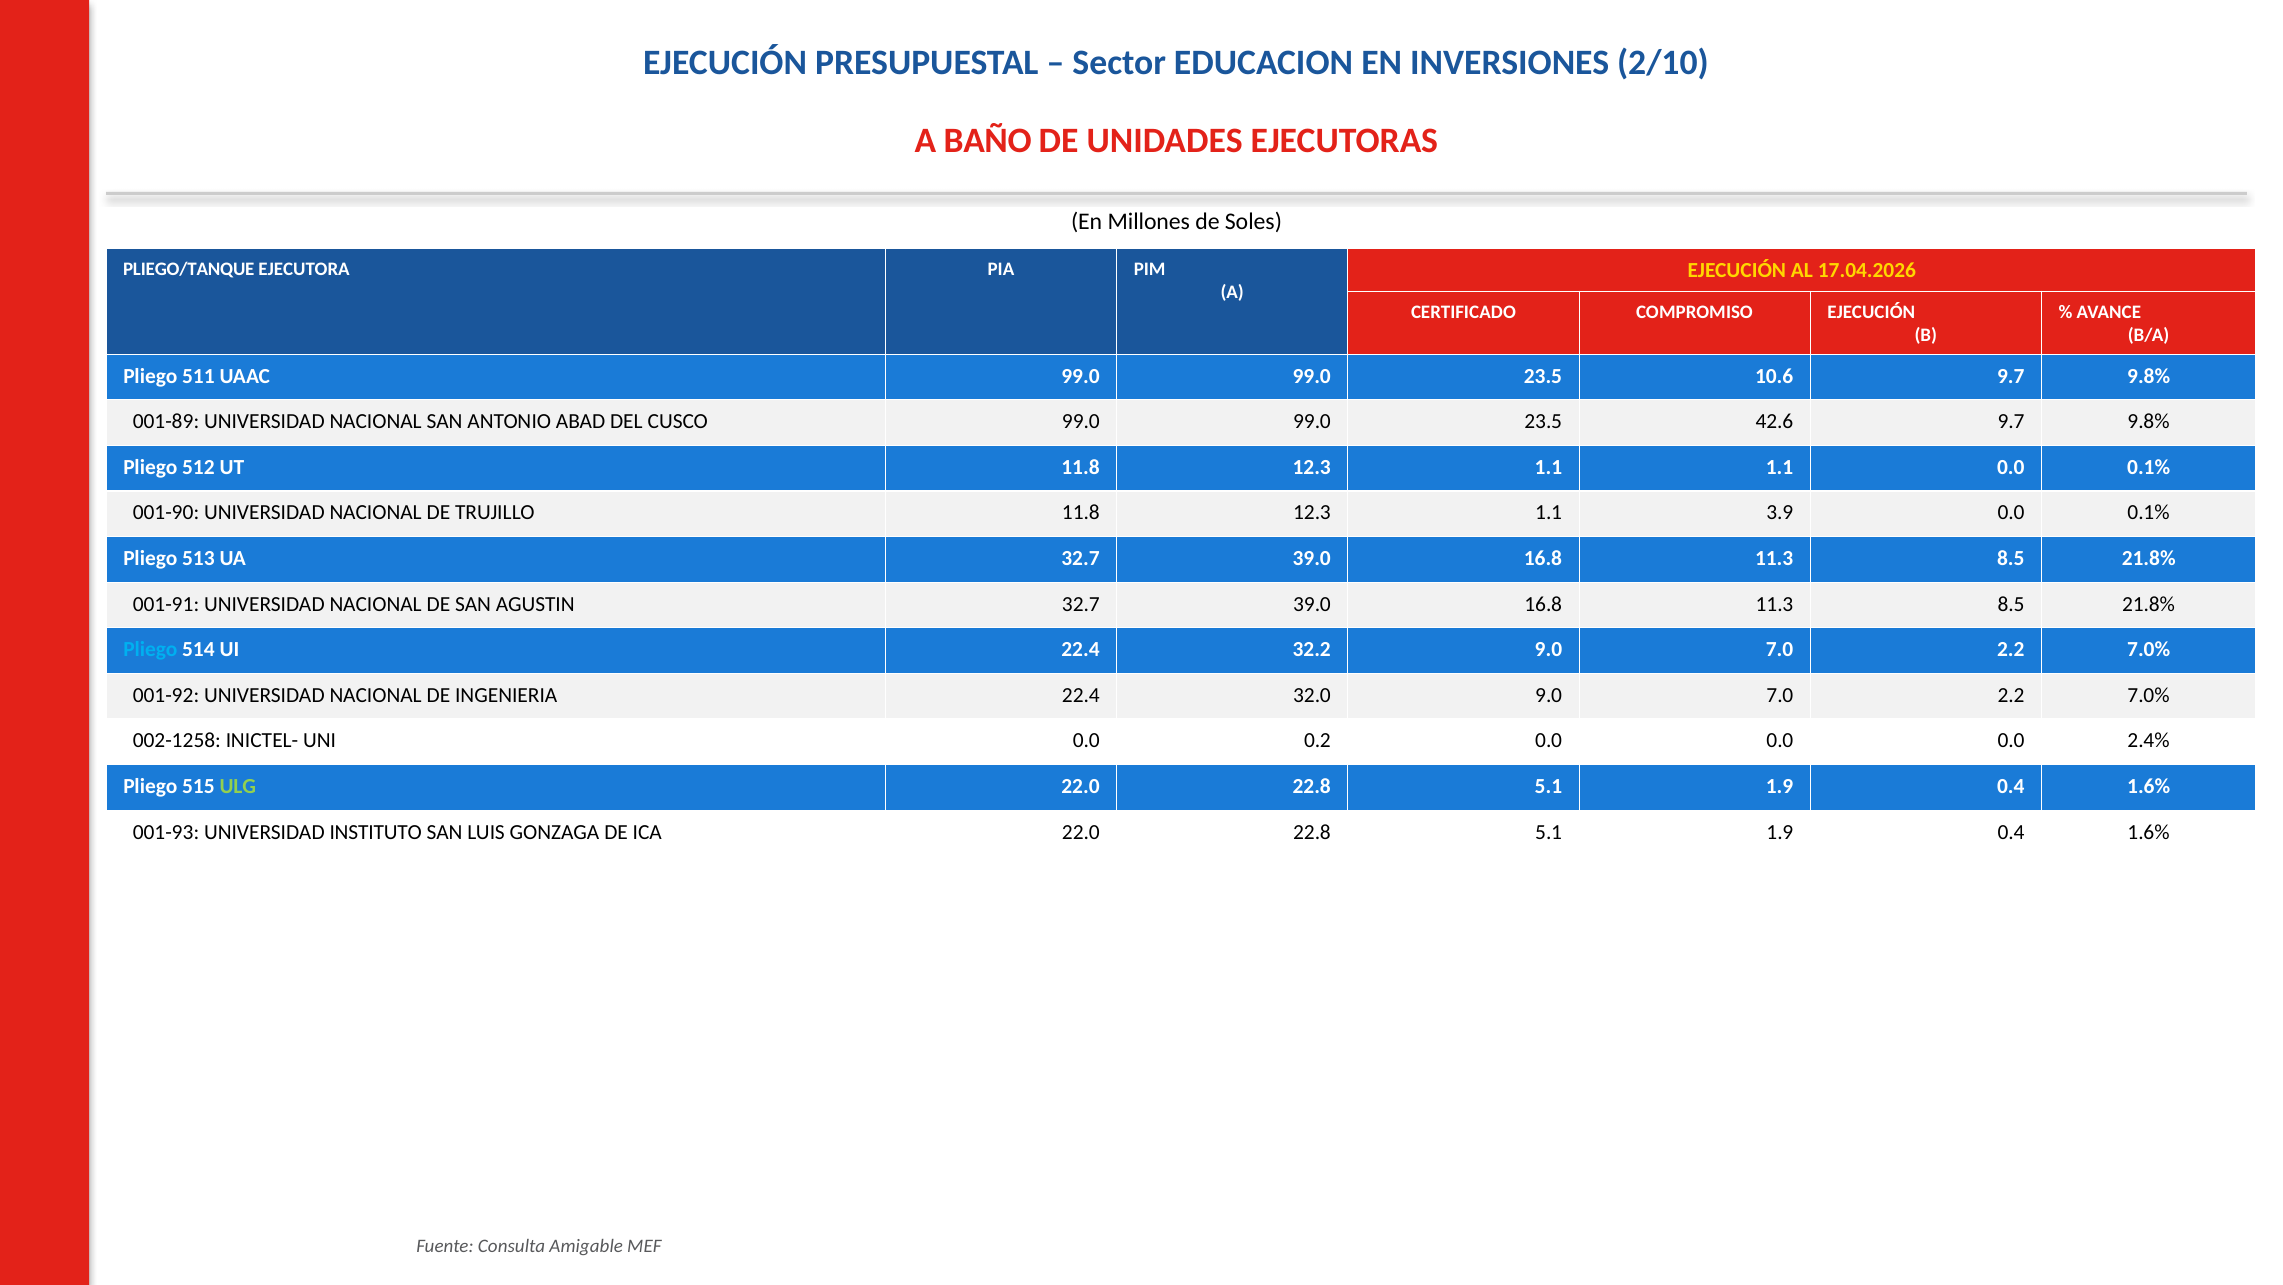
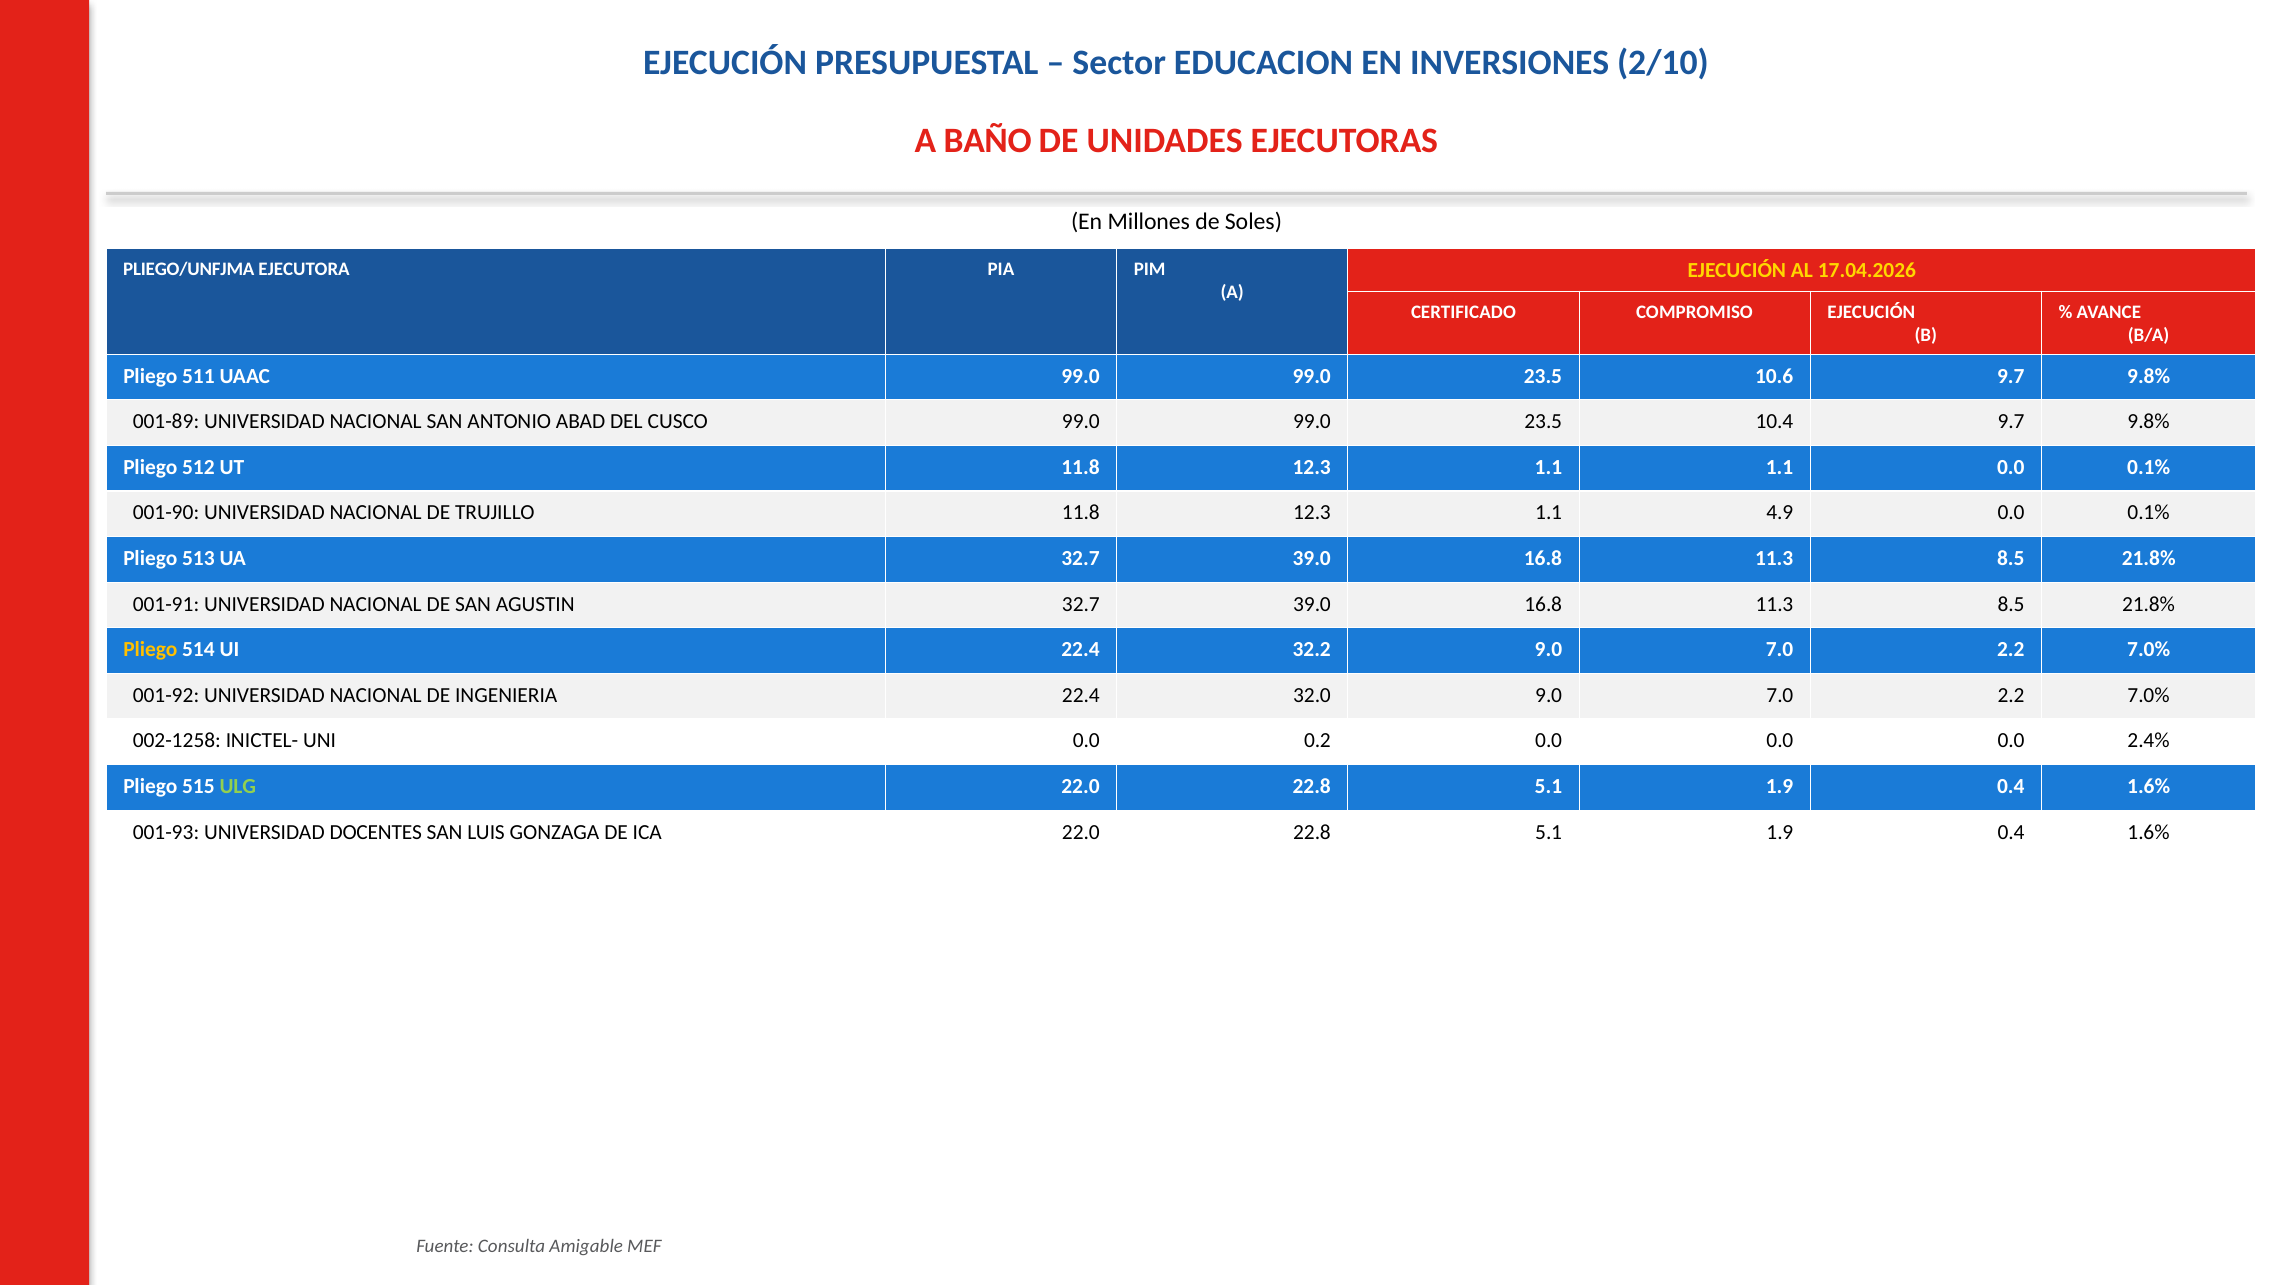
PLIEGO/TANQUE: PLIEGO/TANQUE -> PLIEGO/UNFJMA
42.6: 42.6 -> 10.4
3.9: 3.9 -> 4.9
Pliego at (150, 649) colour: light blue -> yellow
INSTITUTO: INSTITUTO -> DOCENTES
